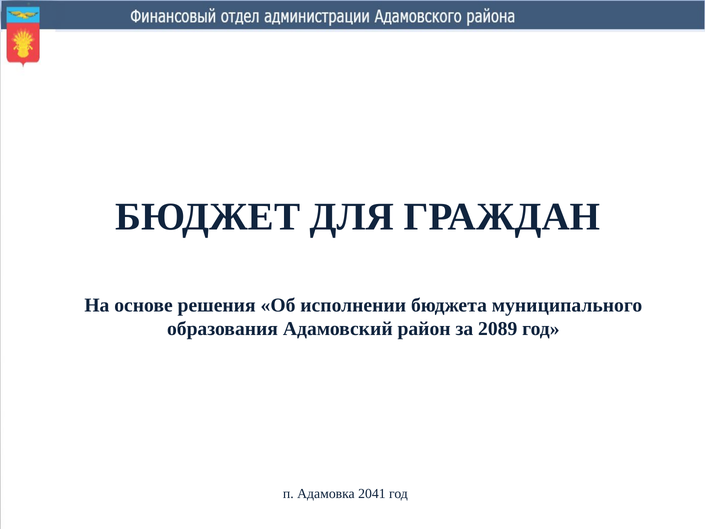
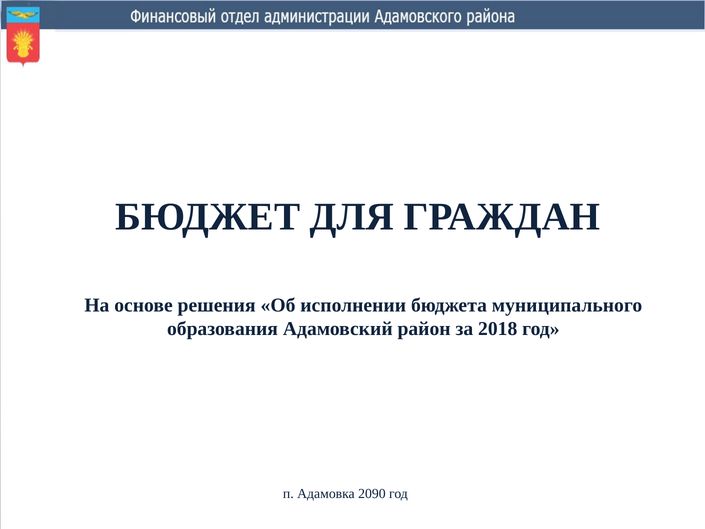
2089: 2089 -> 2018
2041: 2041 -> 2090
